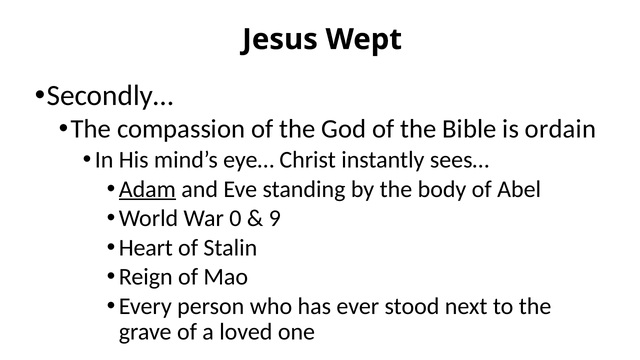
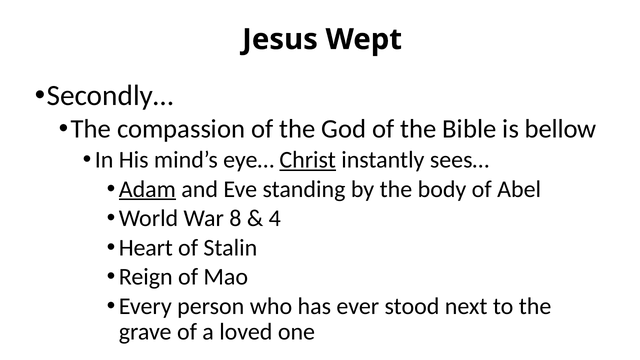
ordain: ordain -> bellow
Christ underline: none -> present
0: 0 -> 8
9: 9 -> 4
